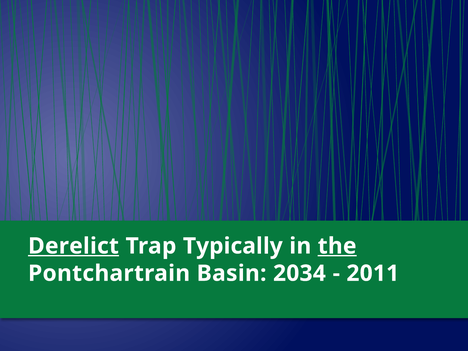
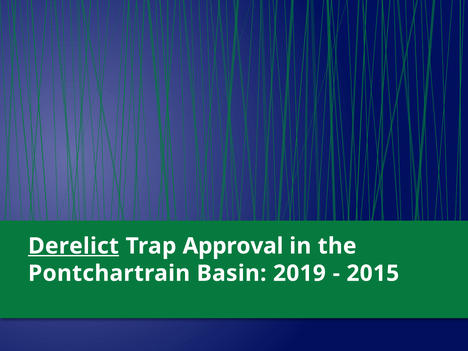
Typically: Typically -> Approval
the underline: present -> none
2034: 2034 -> 2019
2011: 2011 -> 2015
